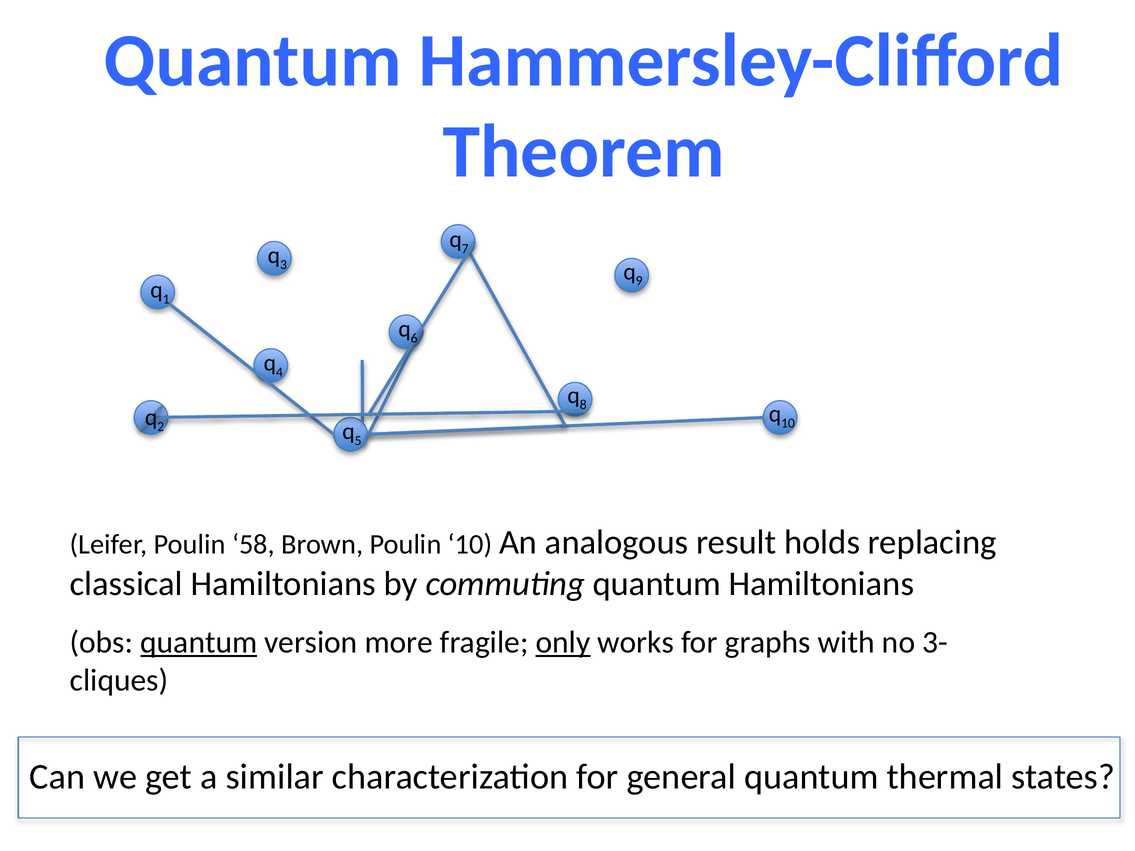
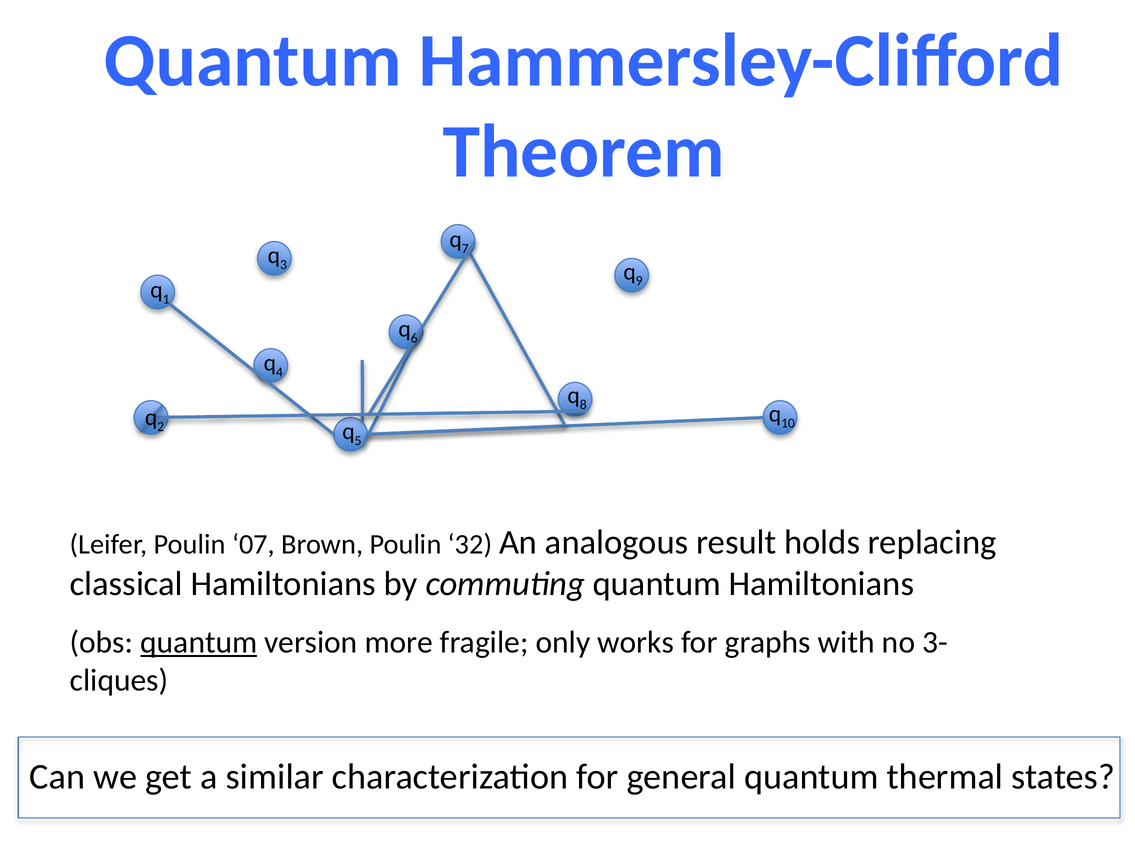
58: 58 -> 07
Poulin 10: 10 -> 32
only underline: present -> none
